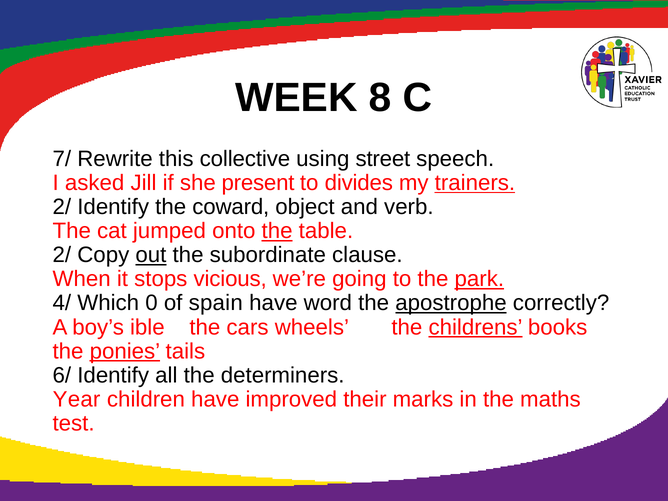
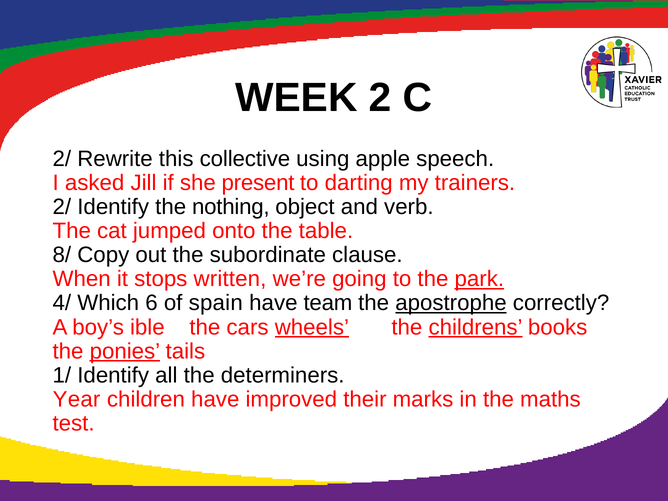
8: 8 -> 2
7/ at (62, 159): 7/ -> 2/
street: street -> apple
divides: divides -> darting
trainers underline: present -> none
coward: coward -> nothing
the at (277, 231) underline: present -> none
2/ at (62, 255): 2/ -> 8/
out underline: present -> none
vicious: vicious -> written
0: 0 -> 6
word: word -> team
wheels underline: none -> present
6/: 6/ -> 1/
